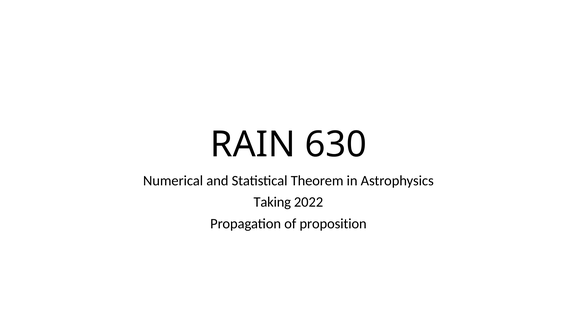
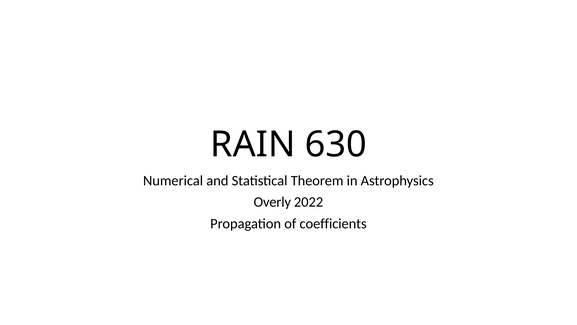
Taking: Taking -> Overly
proposition: proposition -> coefficients
